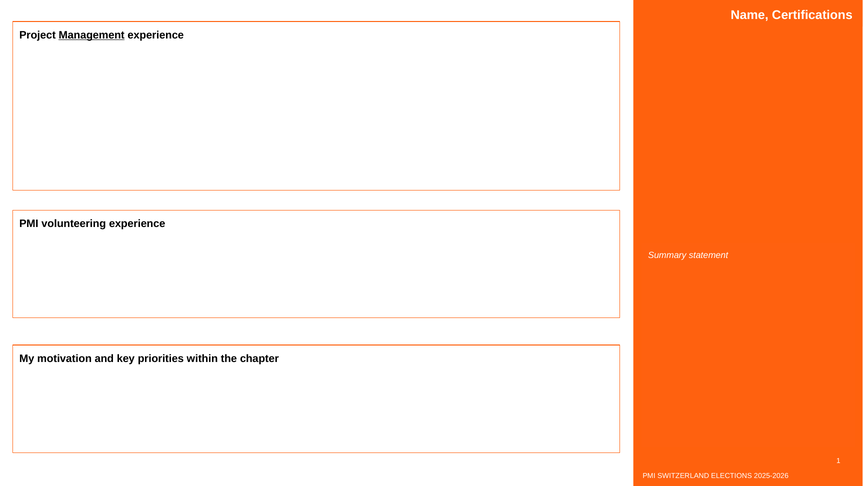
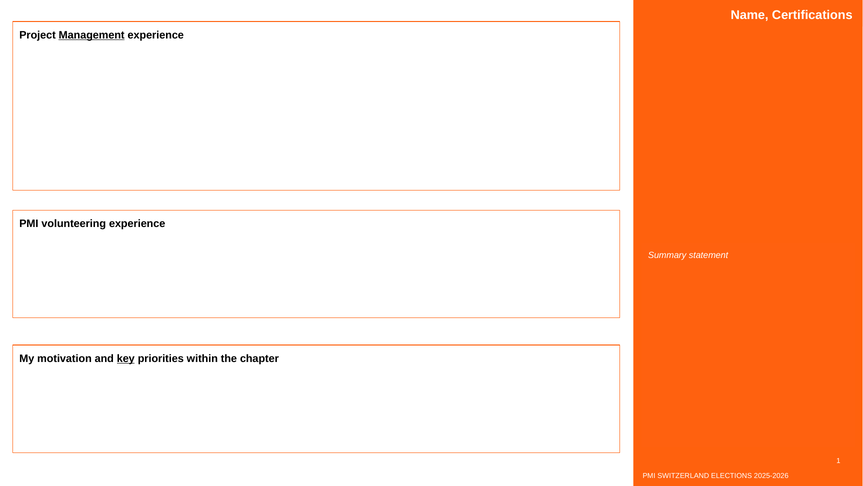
key underline: none -> present
